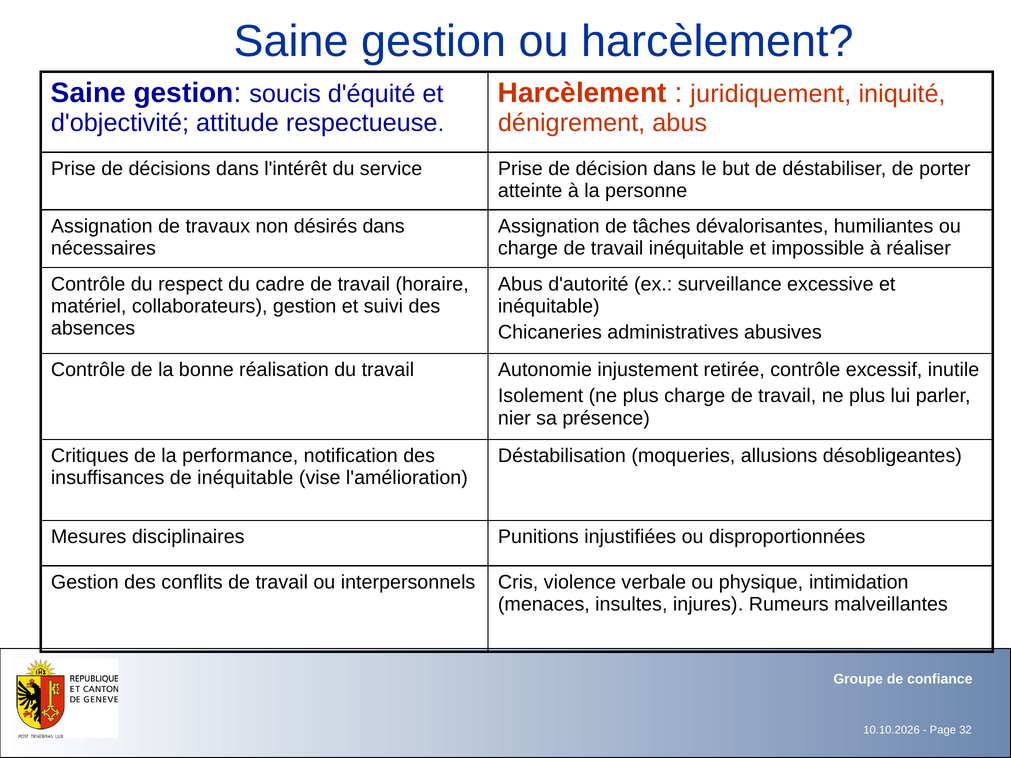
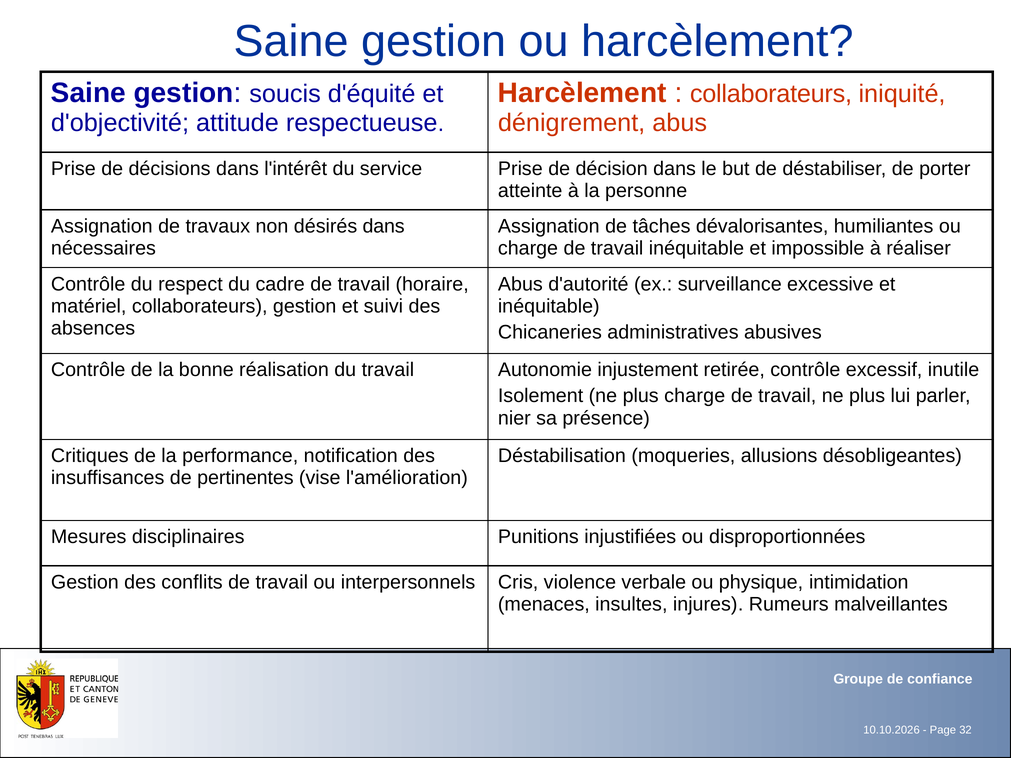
juridiquement at (771, 94): juridiquement -> collaborateurs
de inéquitable: inéquitable -> pertinentes
